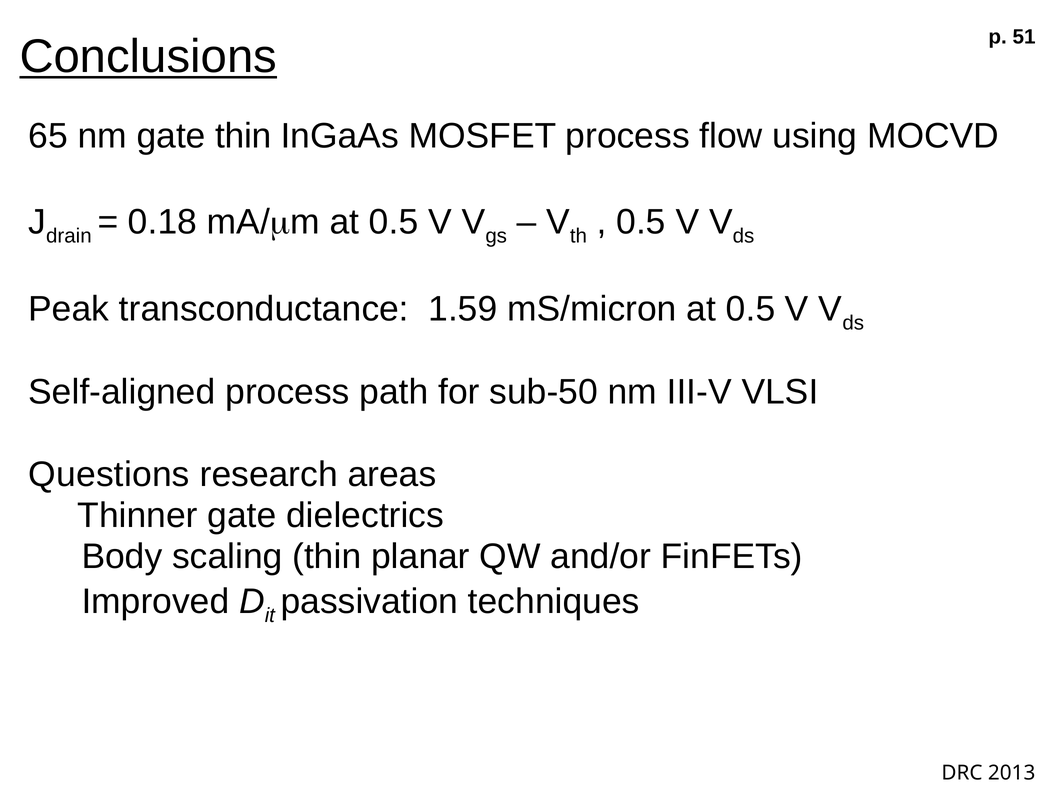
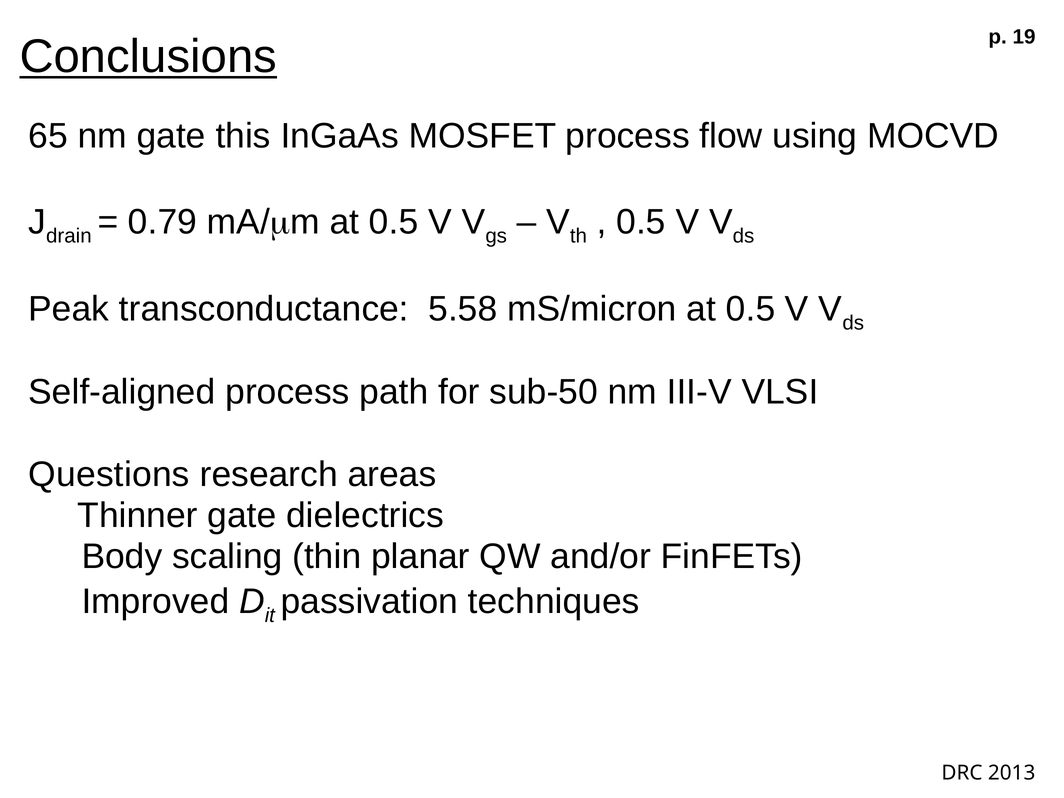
51: 51 -> 19
gate thin: thin -> this
0.18: 0.18 -> 0.79
1.59: 1.59 -> 5.58
